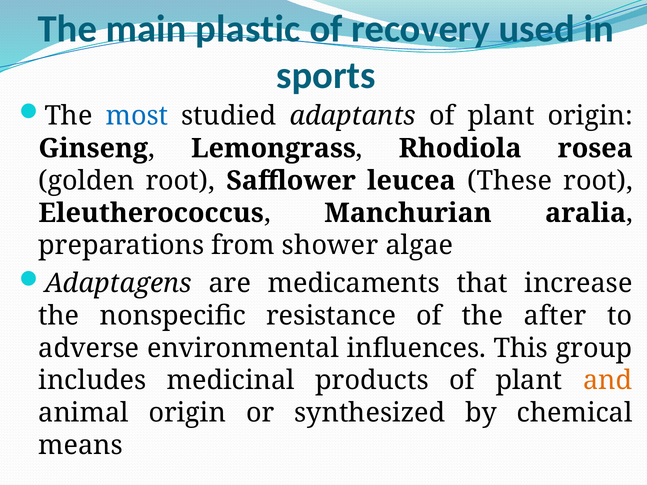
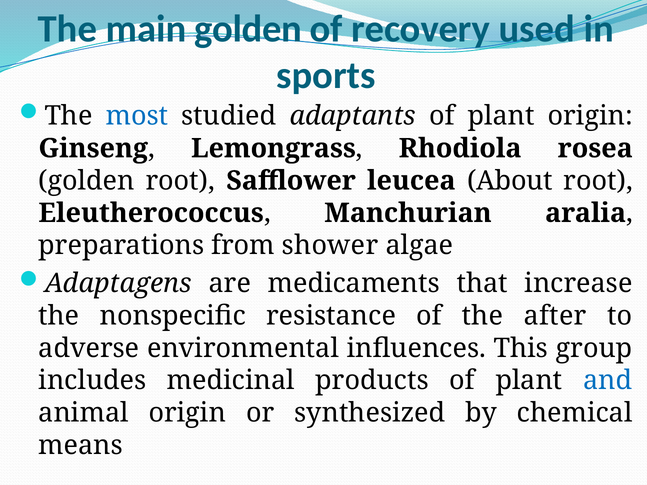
main plastic: plastic -> golden
These: These -> About
and colour: orange -> blue
